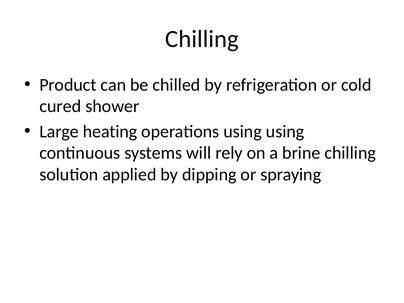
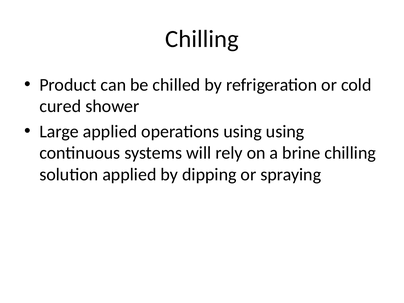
Large heating: heating -> applied
